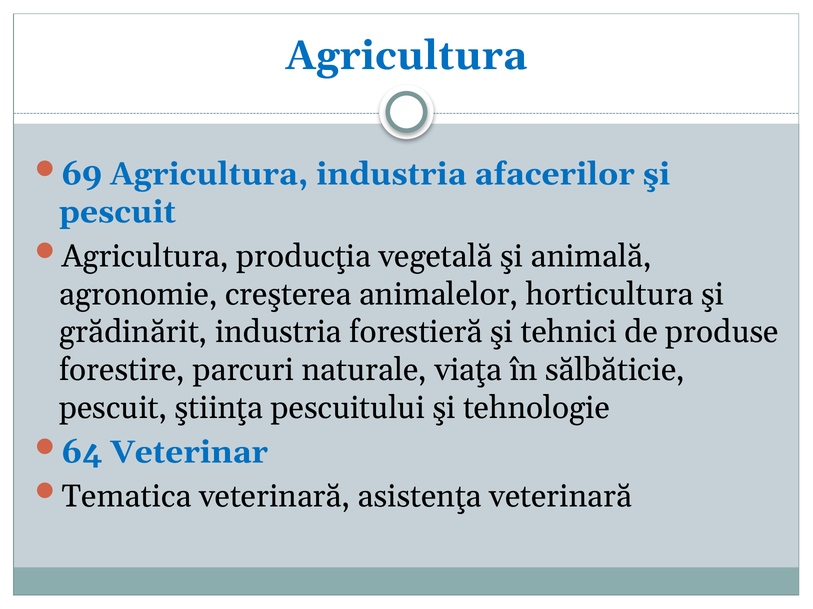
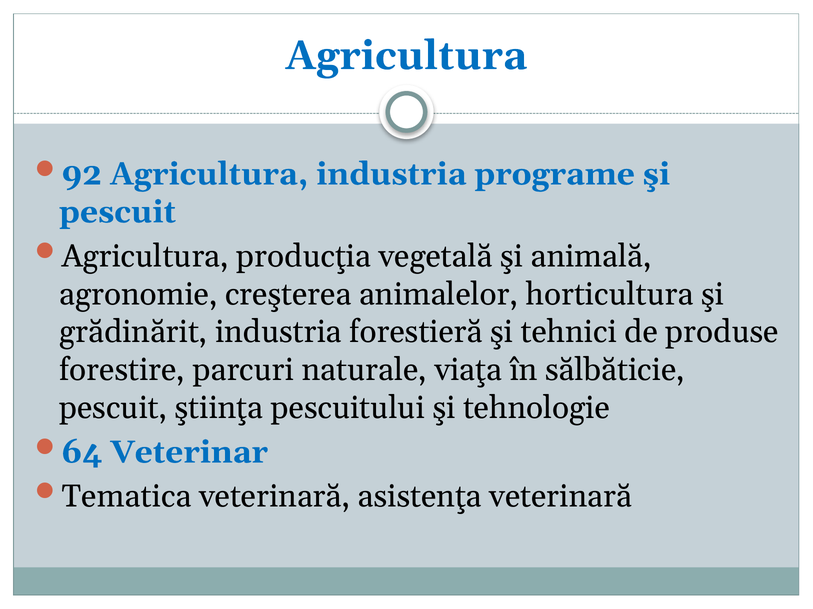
69: 69 -> 92
afacerilor: afacerilor -> programe
